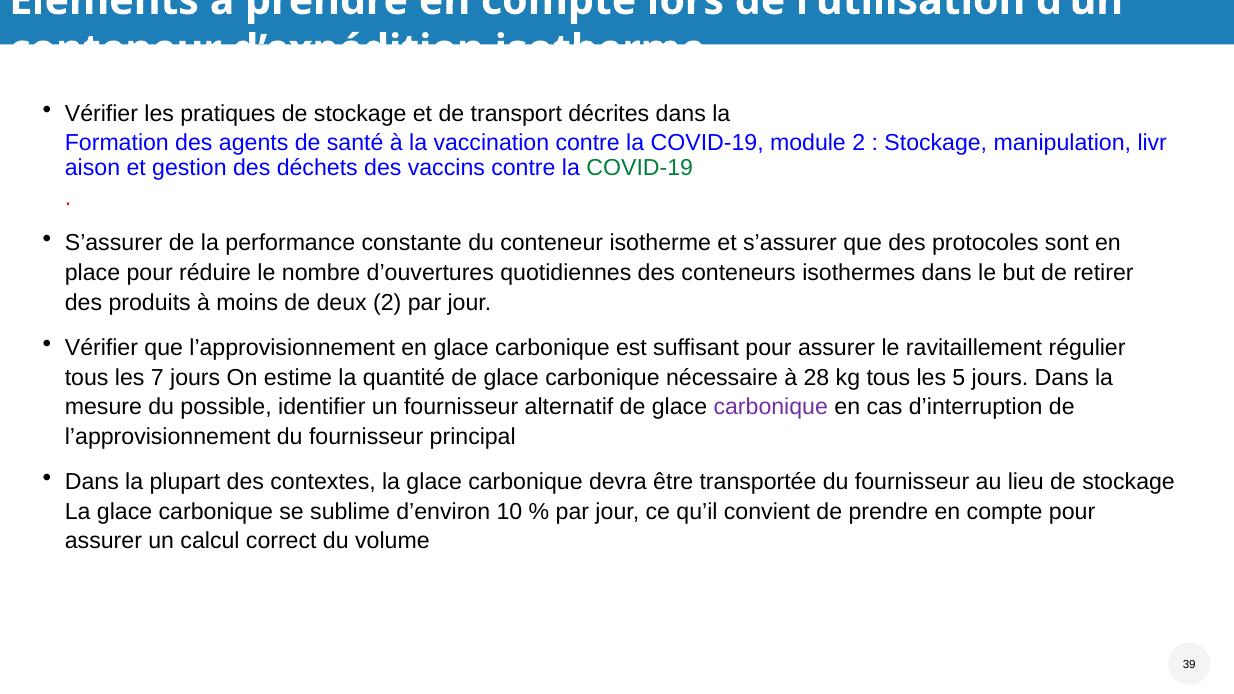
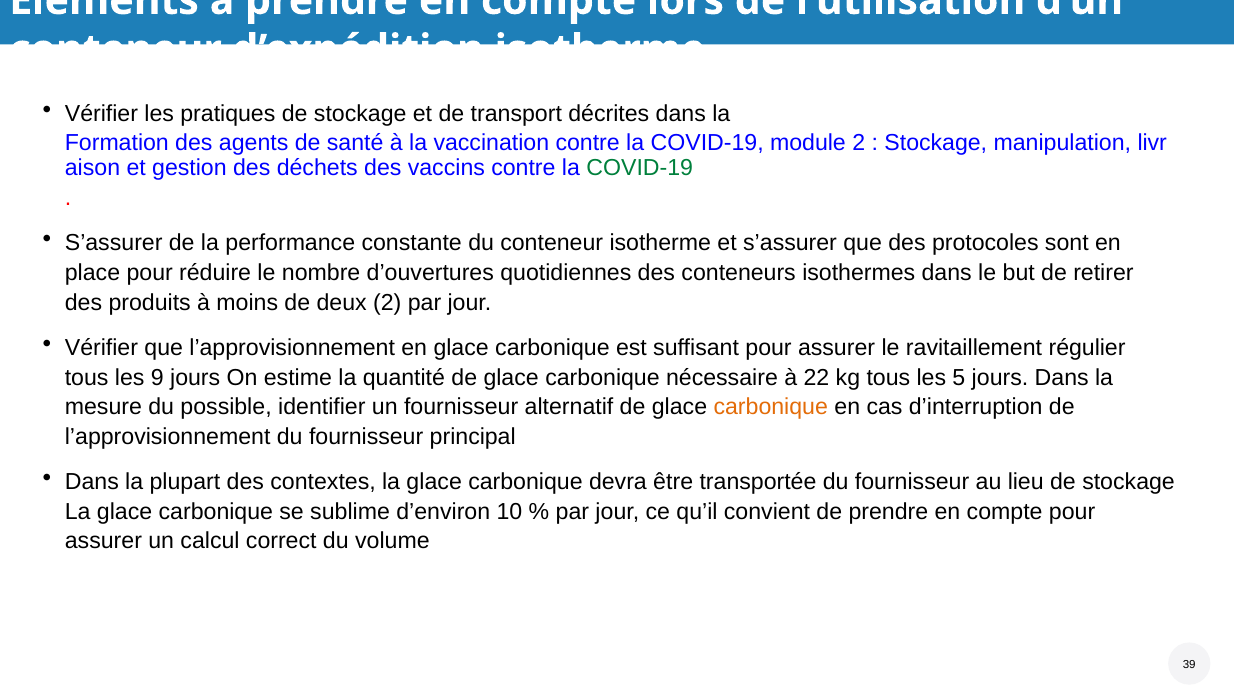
7: 7 -> 9
28: 28 -> 22
carbonique at (771, 407) colour: purple -> orange
